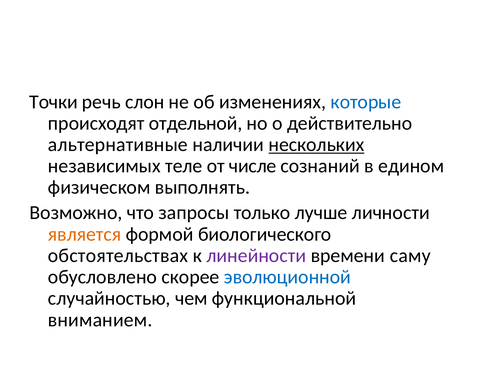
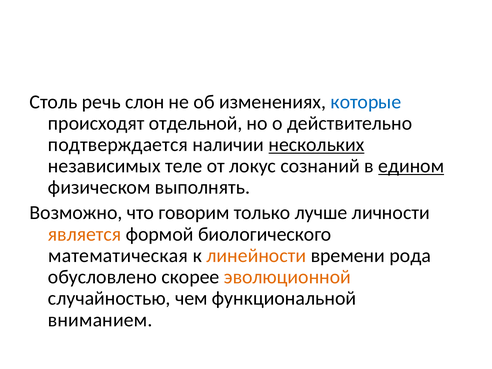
Точки: Точки -> Столь
альтернативные: альтернативные -> подтверждается
числе: числе -> локус
едином underline: none -> present
запросы: запросы -> говорим
обстоятельствах: обстоятельствах -> математическая
линейности colour: purple -> orange
саму: саму -> рода
эволюционной colour: blue -> orange
